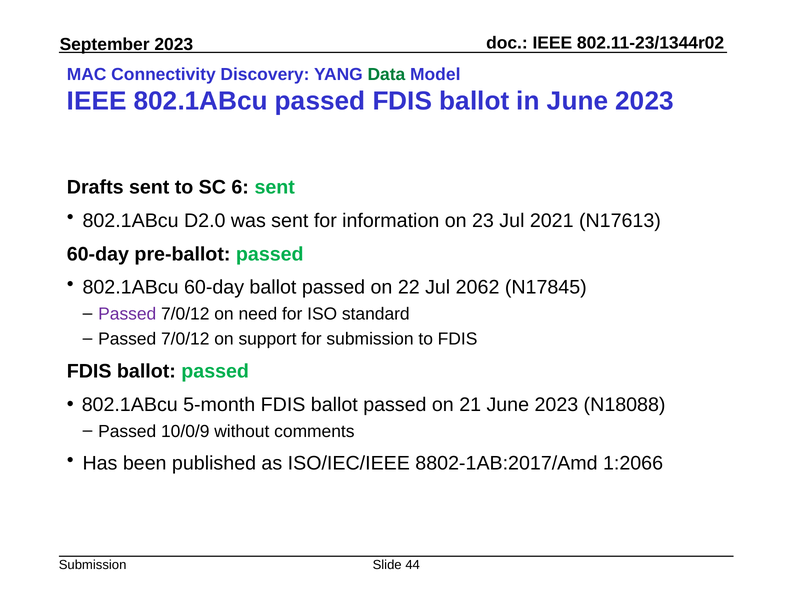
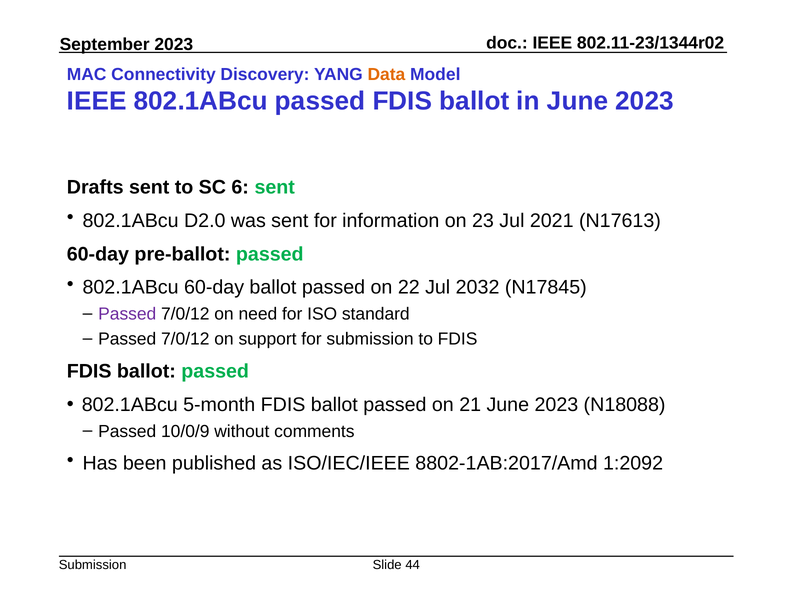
Data colour: green -> orange
2062: 2062 -> 2032
1:2066: 1:2066 -> 1:2092
